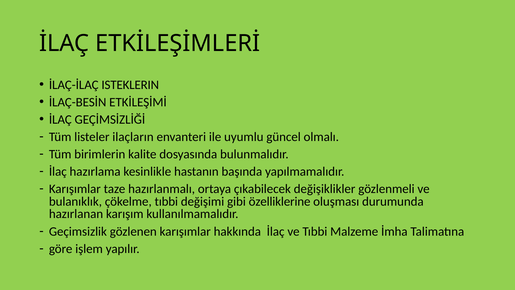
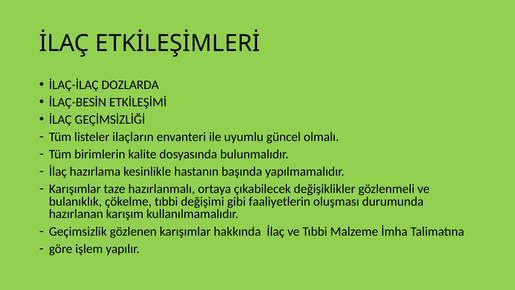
ISTEKLERIN: ISTEKLERIN -> DOZLARDA
özelliklerine: özelliklerine -> faaliyetlerin
